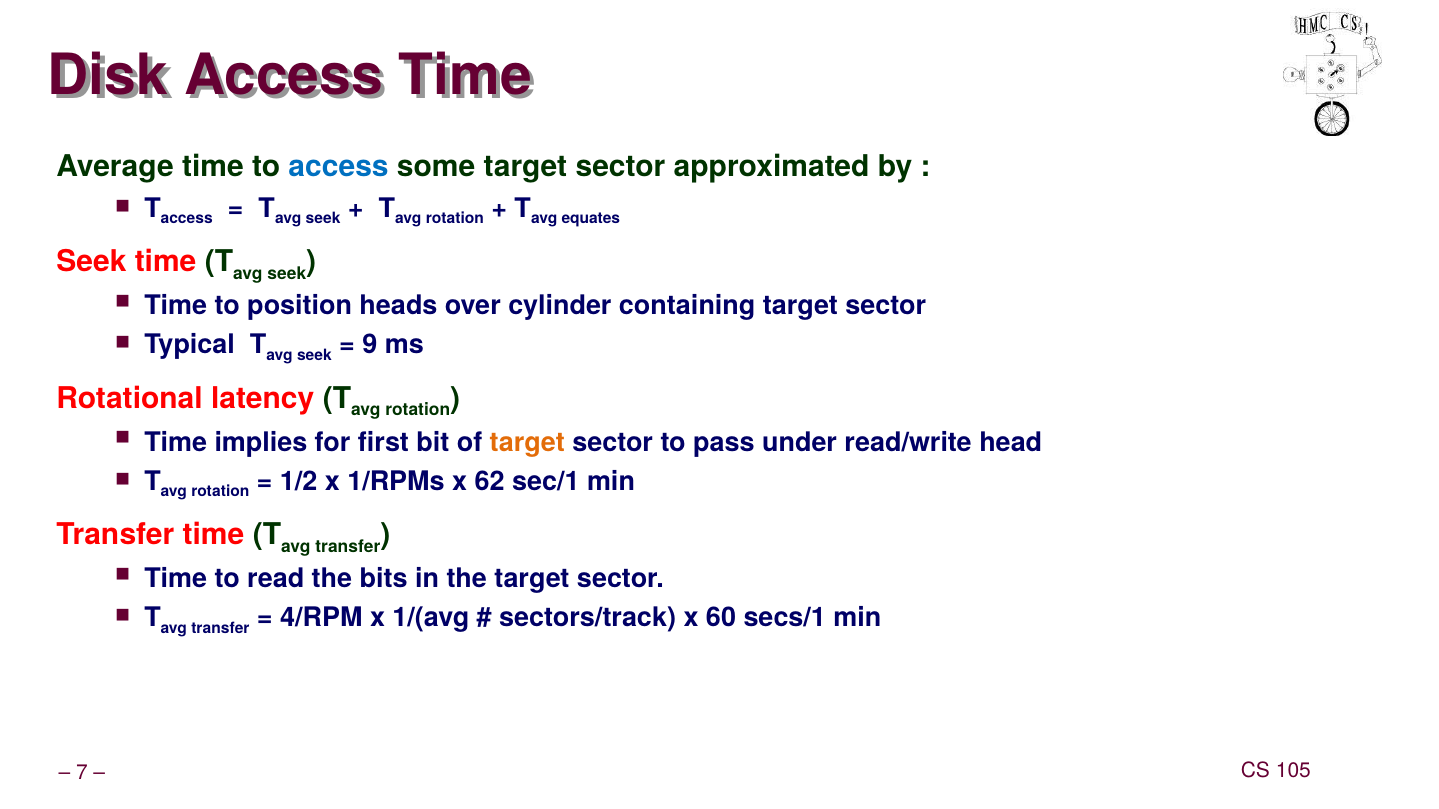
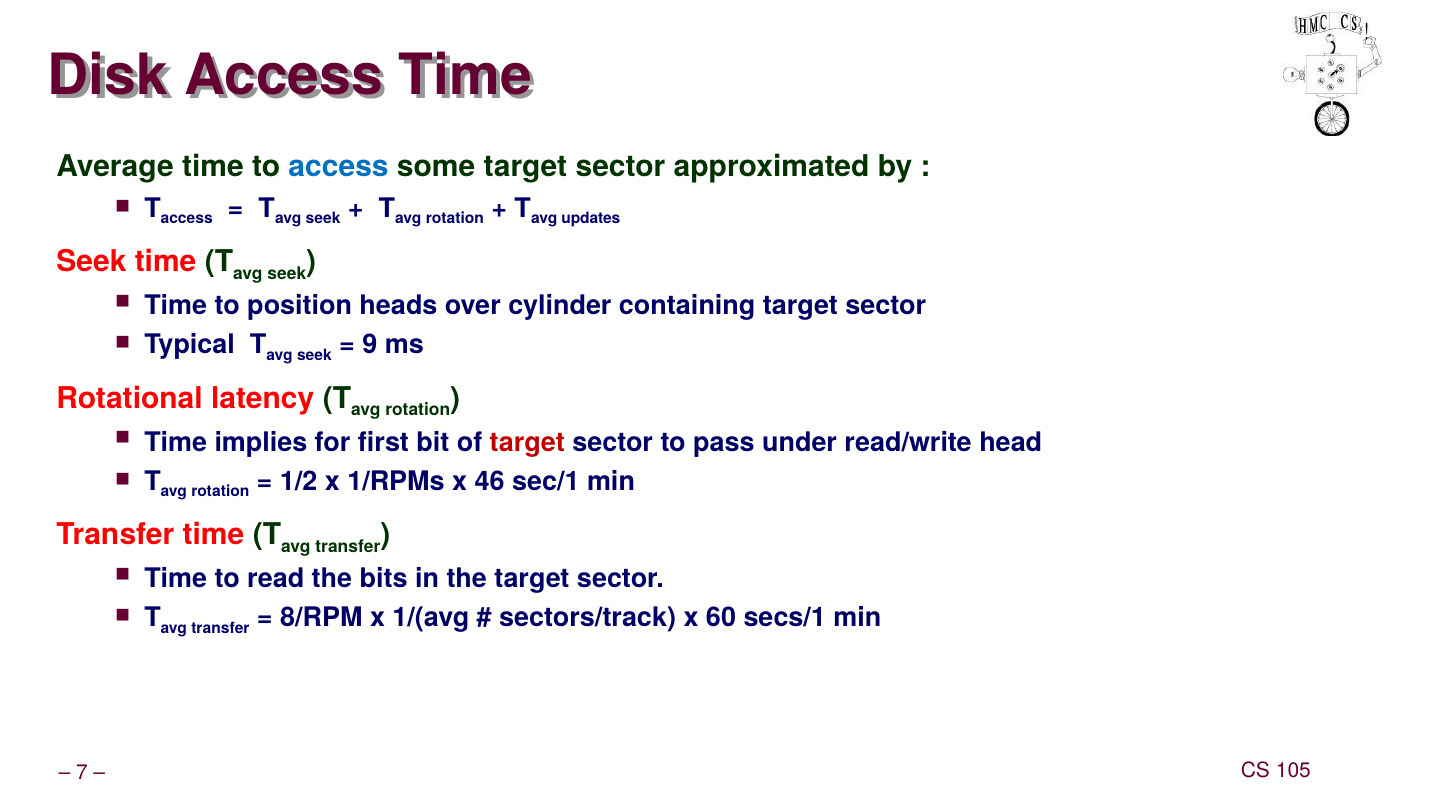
equates: equates -> updates
target at (527, 442) colour: orange -> red
62: 62 -> 46
4/RPM: 4/RPM -> 8/RPM
